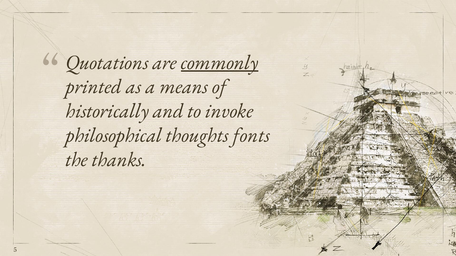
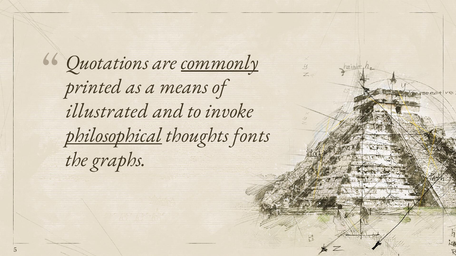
historically: historically -> illustrated
philosophical underline: none -> present
thanks: thanks -> graphs
